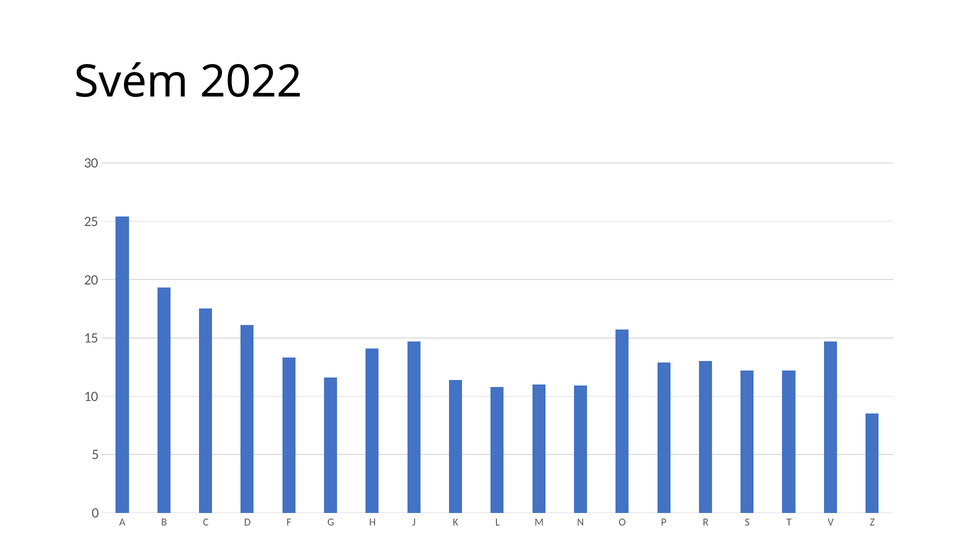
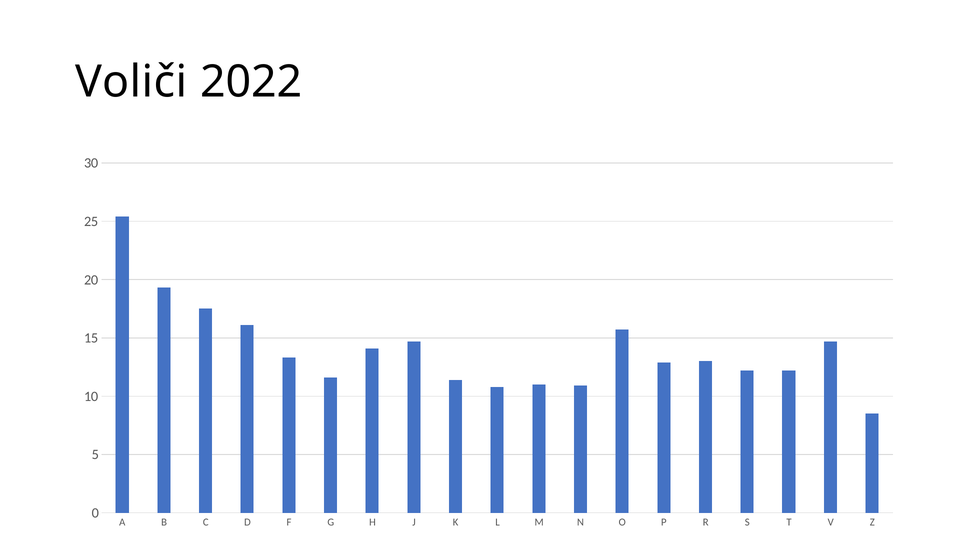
Svém: Svém -> Voliči
